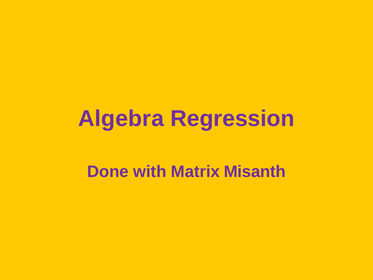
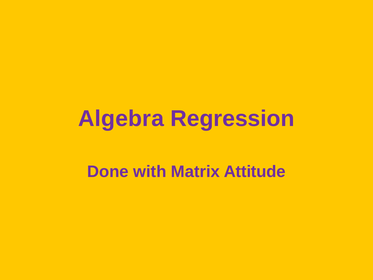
Misanth: Misanth -> Attitude
